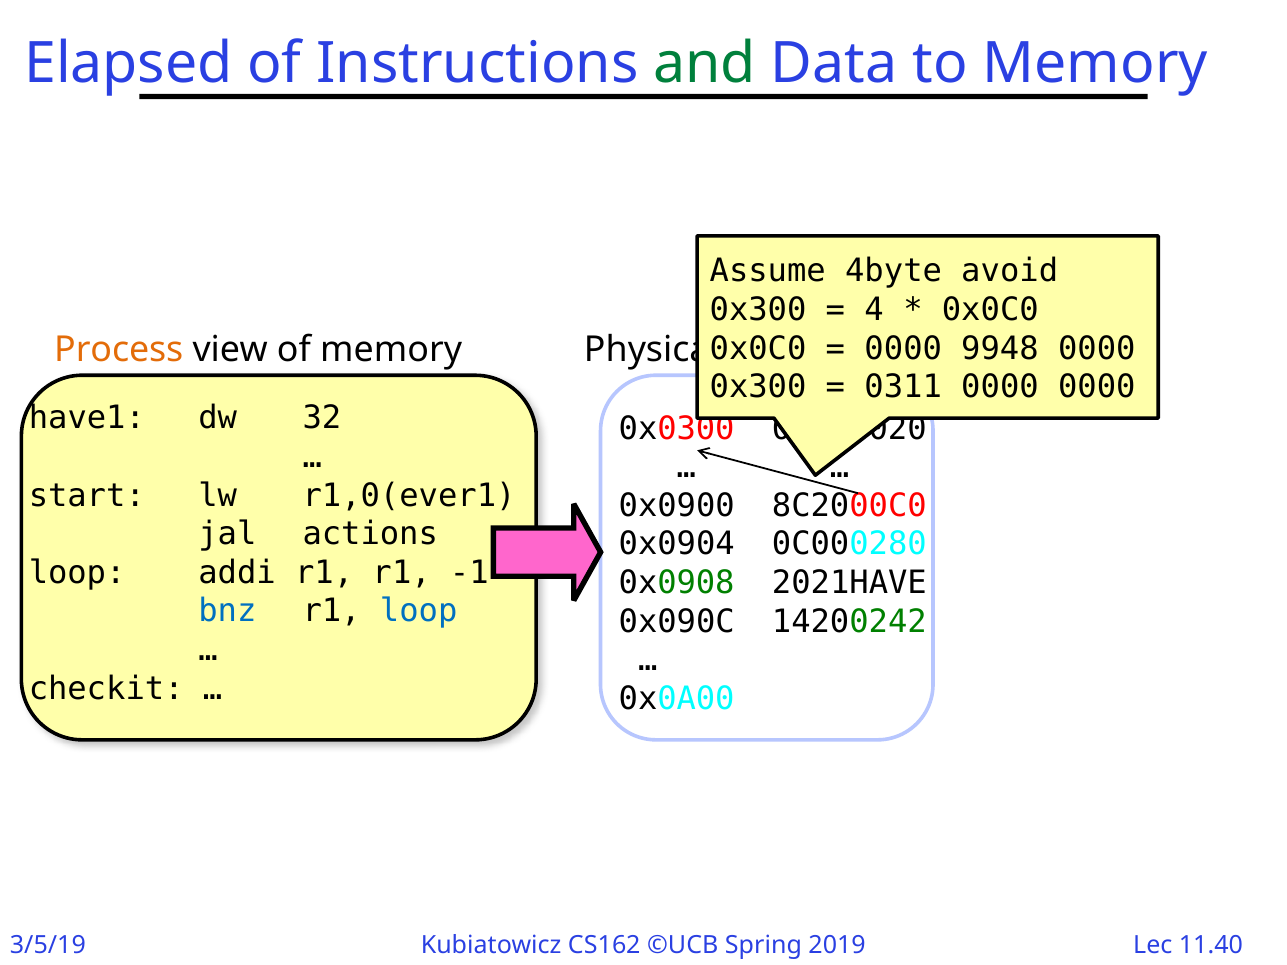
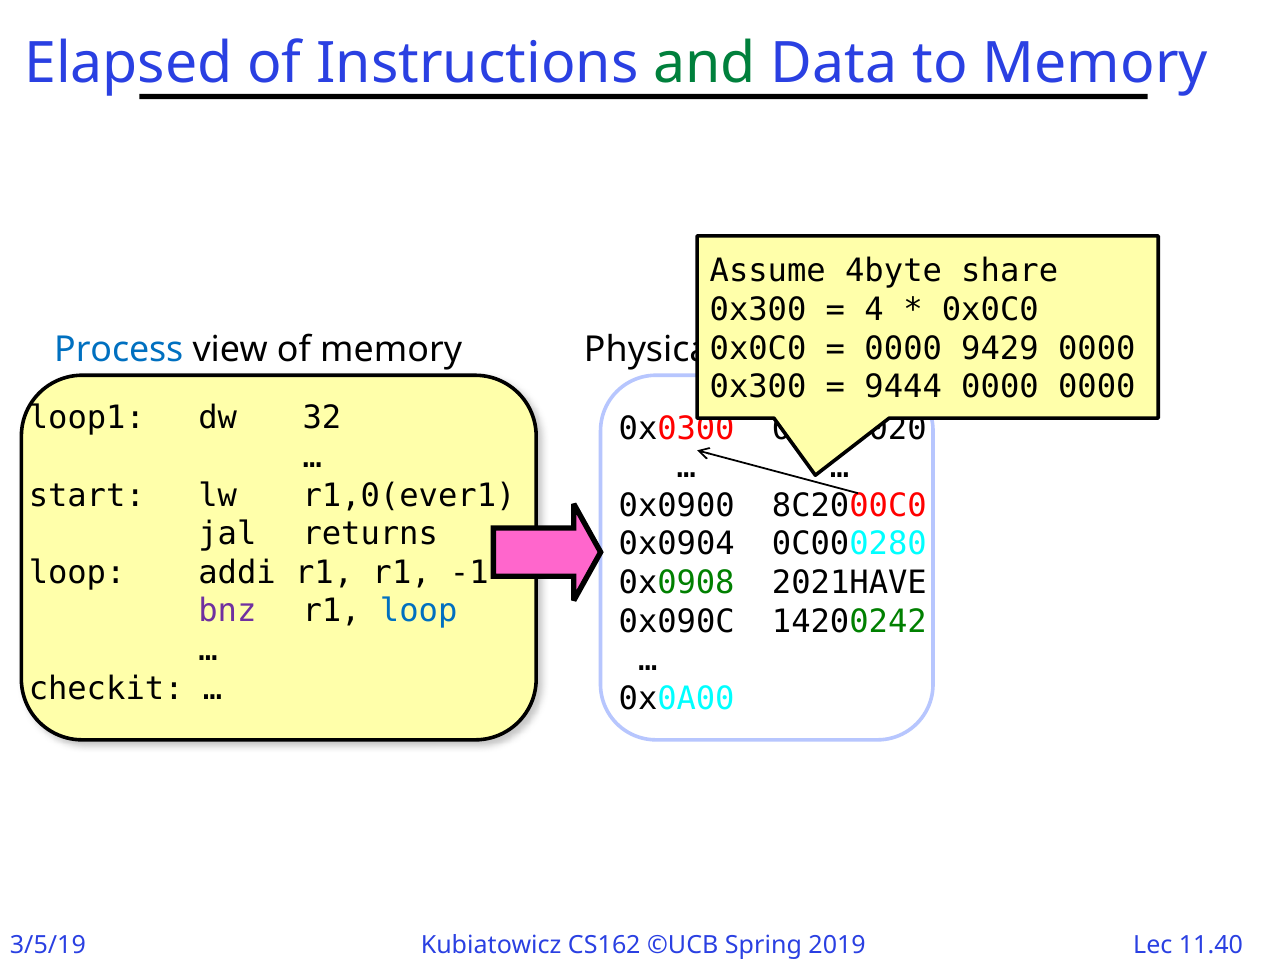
avoid: avoid -> share
9948: 9948 -> 9429
Process colour: orange -> blue
0311: 0311 -> 9444
have1: have1 -> loop1
actions: actions -> returns
bnz colour: blue -> purple
